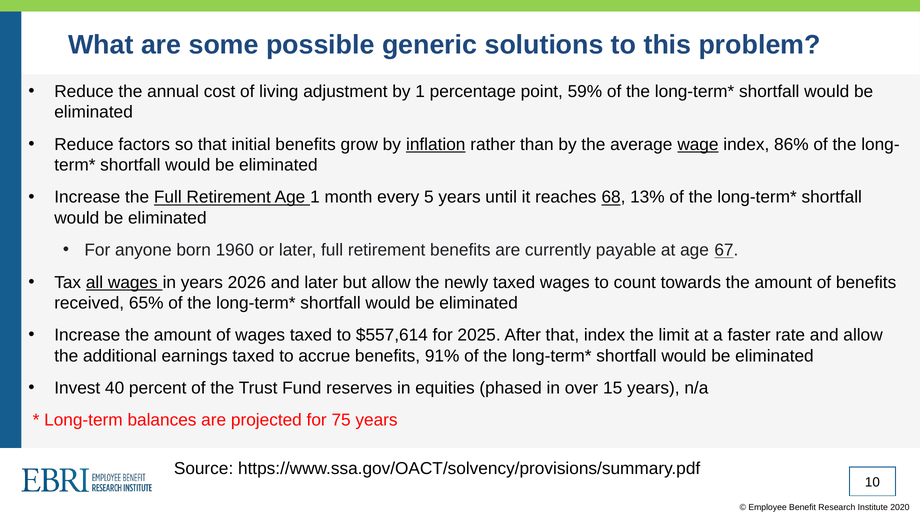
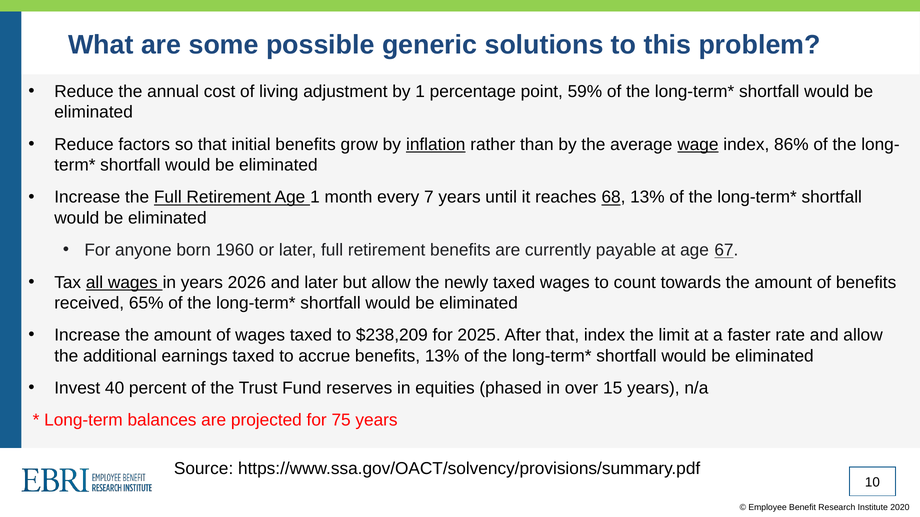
5: 5 -> 7
$557,614: $557,614 -> $238,209
benefits 91%: 91% -> 13%
